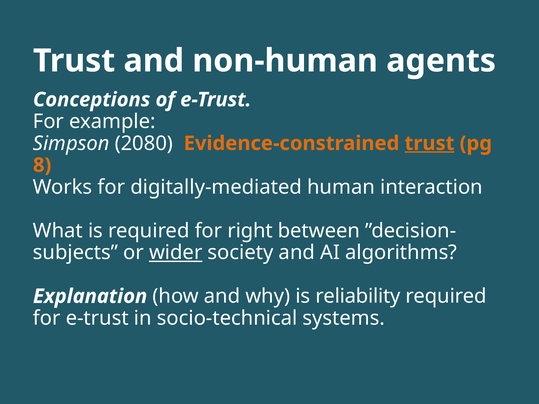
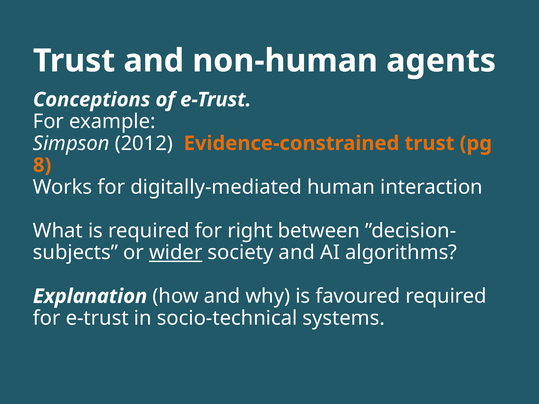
2080: 2080 -> 2012
trust at (430, 143) underline: present -> none
reliability: reliability -> favoured
